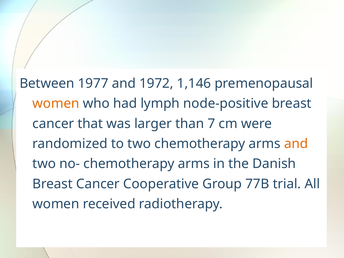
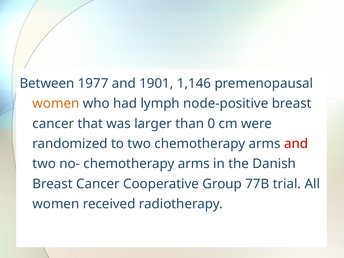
1972: 1972 -> 1901
7: 7 -> 0
and at (296, 144) colour: orange -> red
